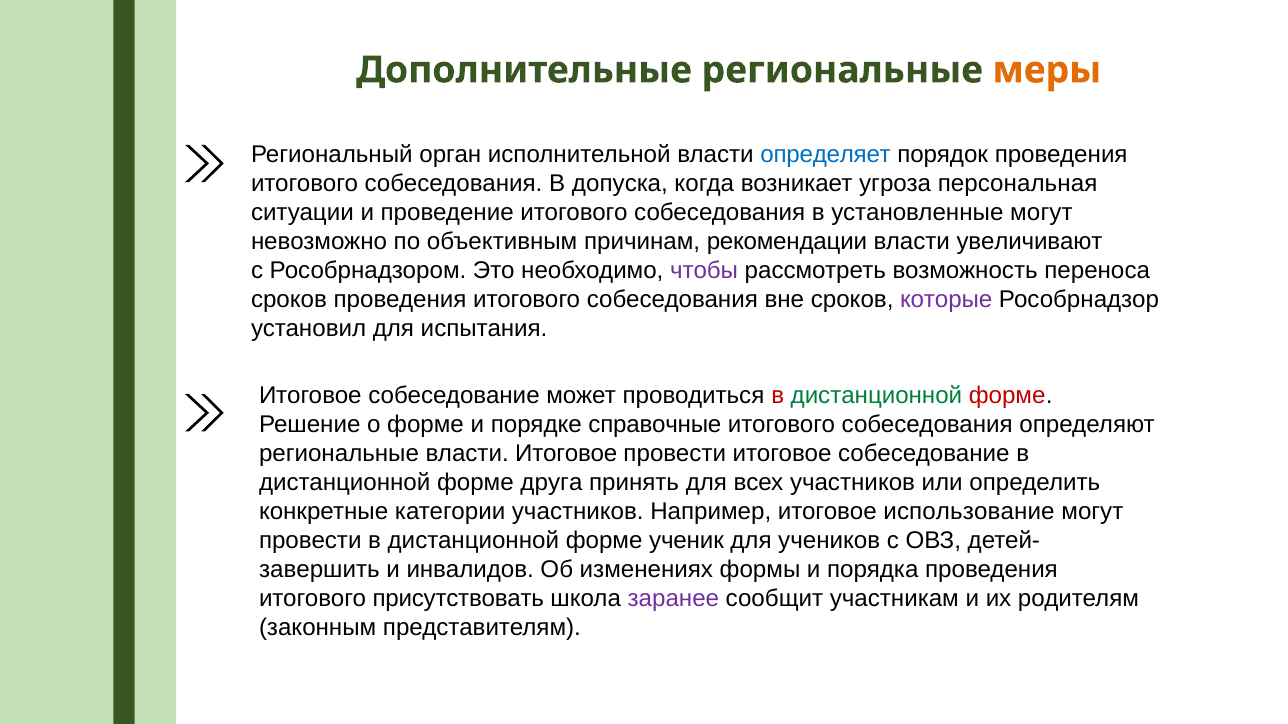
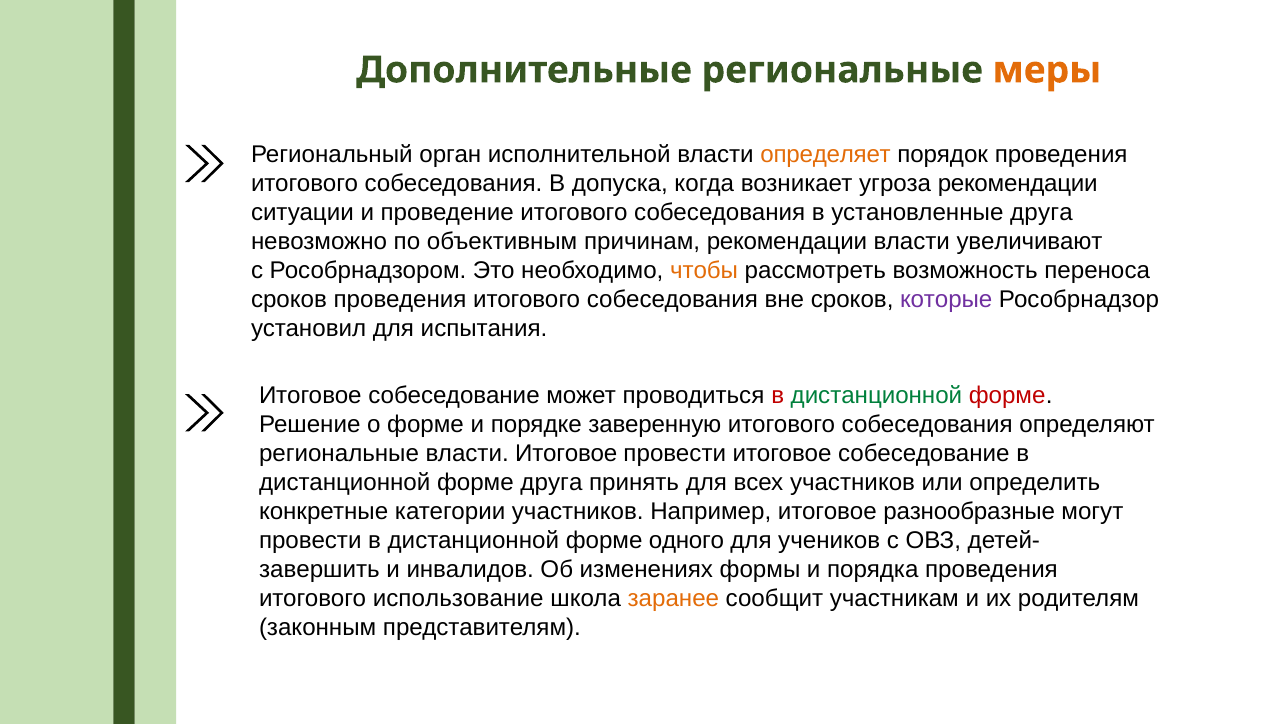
определяет colour: blue -> orange
угроза персональная: персональная -> рекомендации
установленные могут: могут -> друга
чтобы colour: purple -> orange
справочные: справочные -> заверенную
использование: использование -> разнообразные
ученик: ученик -> одного
присутствовать: присутствовать -> использование
заранее colour: purple -> orange
